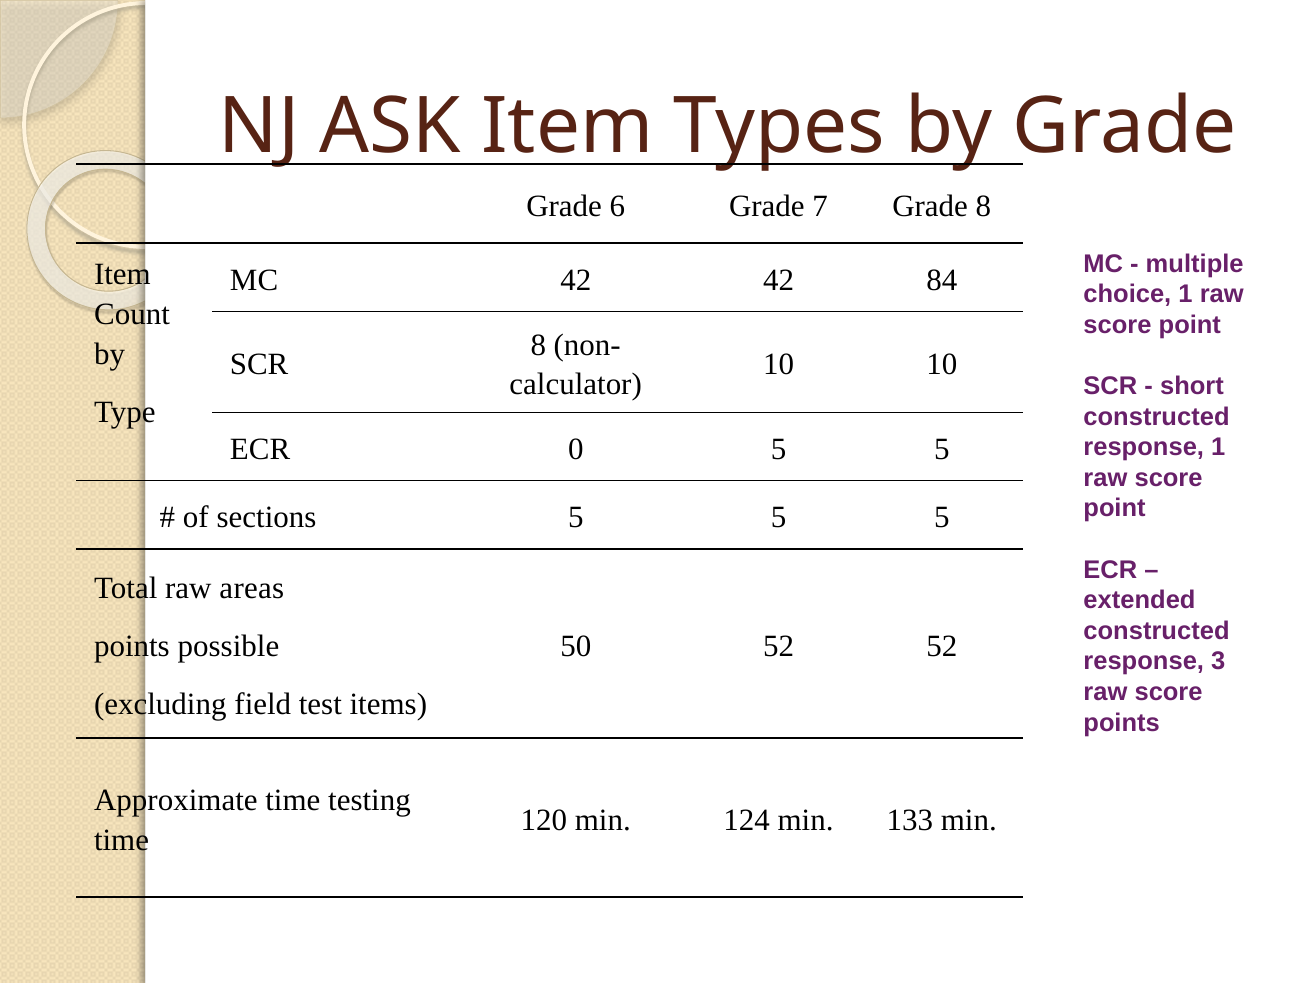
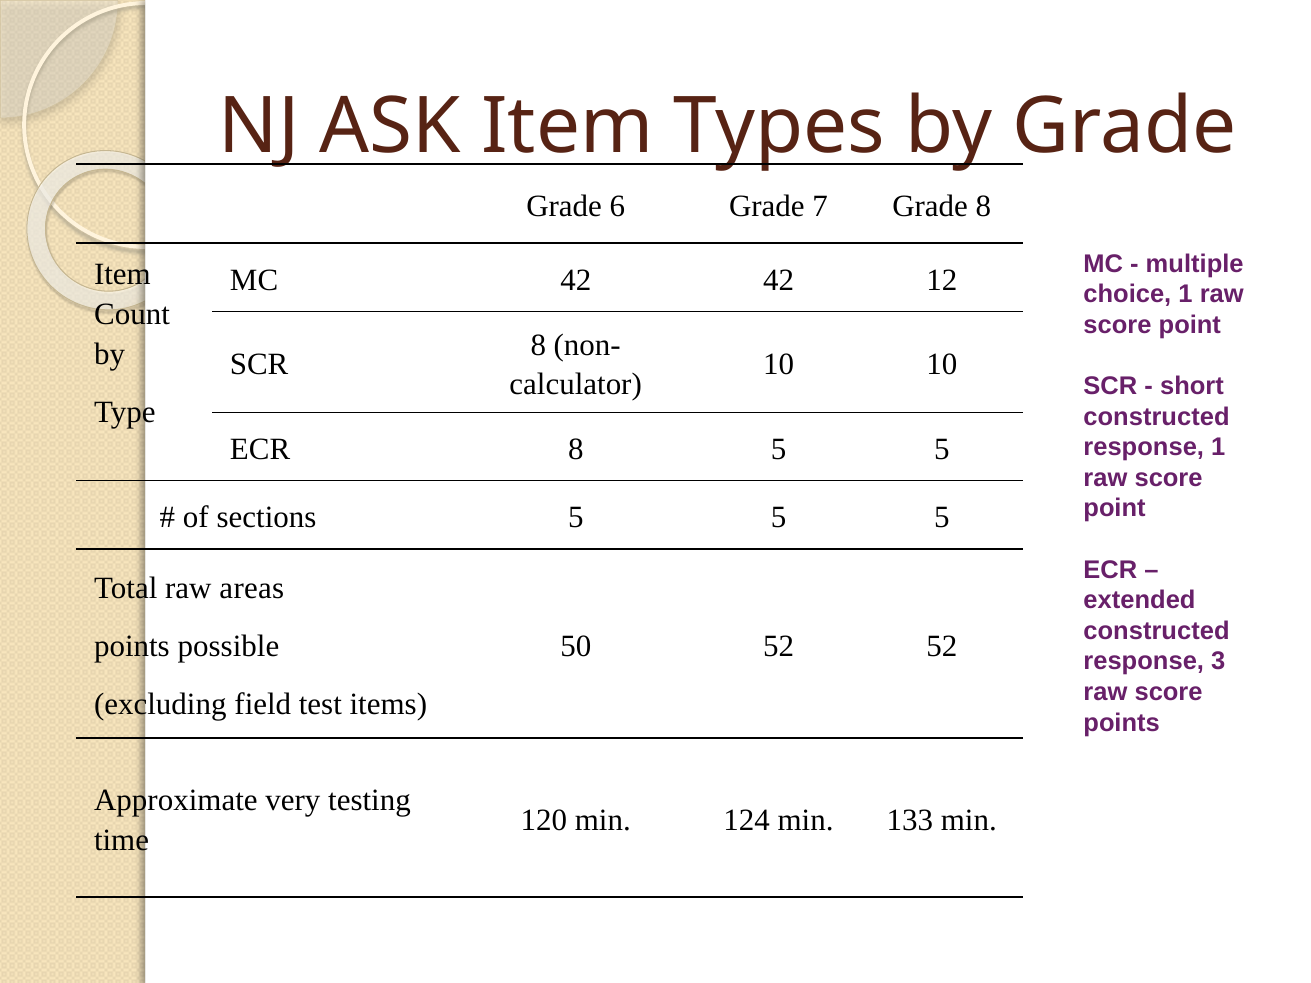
84: 84 -> 12
ECR 0: 0 -> 8
Approximate time: time -> very
